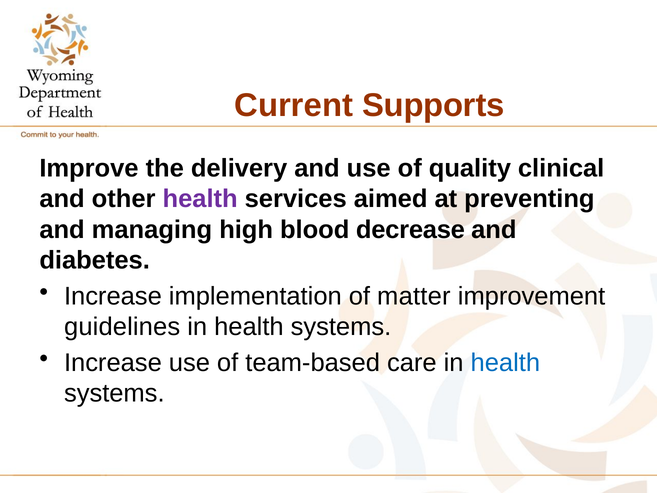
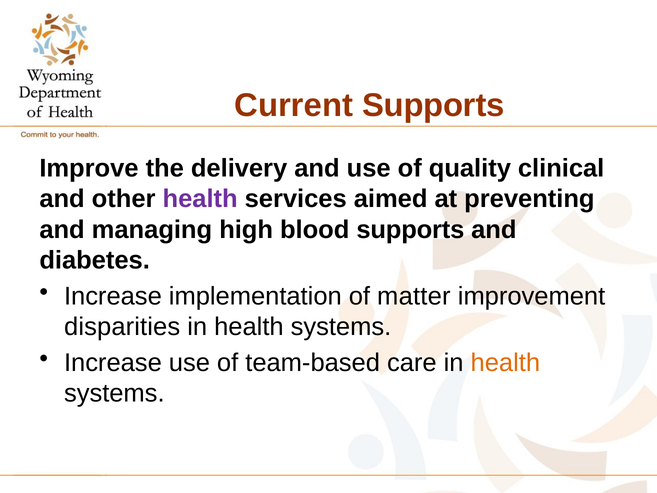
blood decrease: decrease -> supports
guidelines: guidelines -> disparities
health at (505, 363) colour: blue -> orange
